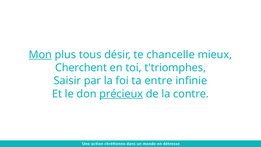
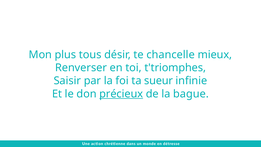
Mon underline: present -> none
Cherchent: Cherchent -> Renverser
entre: entre -> sueur
contre: contre -> bague
